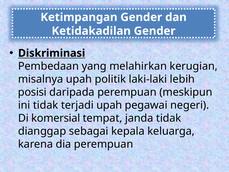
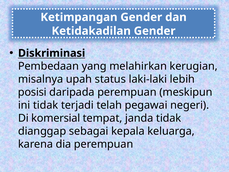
politik: politik -> status
terjadi upah: upah -> telah
